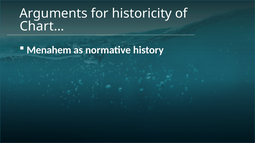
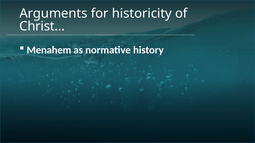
Chart…: Chart… -> Christ…
